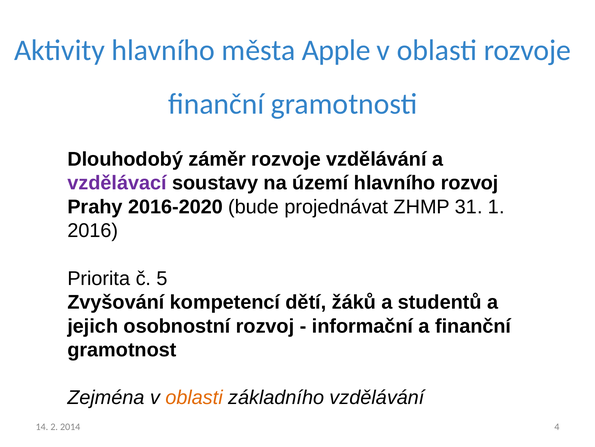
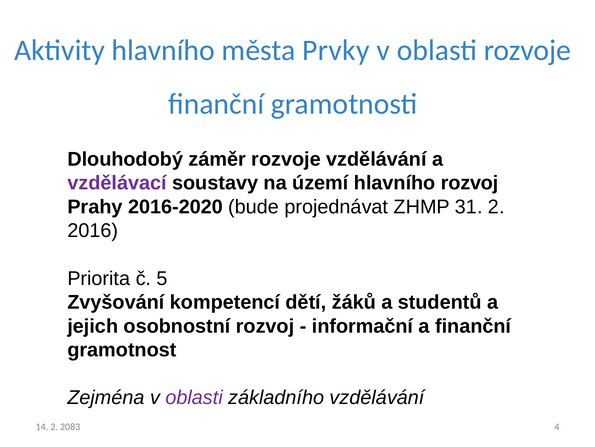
Apple: Apple -> Prvky
31 1: 1 -> 2
oblasti at (194, 397) colour: orange -> purple
2014: 2014 -> 2083
